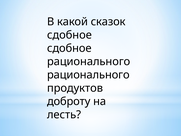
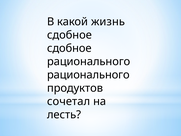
сказок: сказок -> жизнь
доброту: доброту -> сочетал
